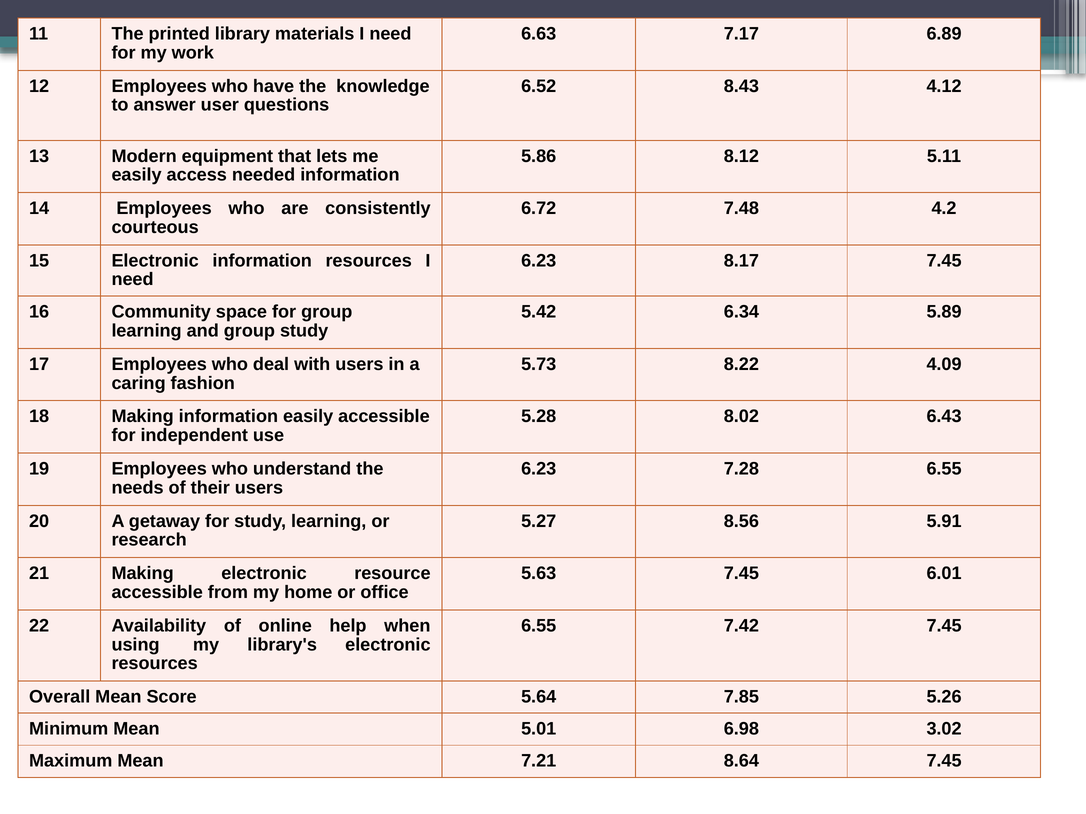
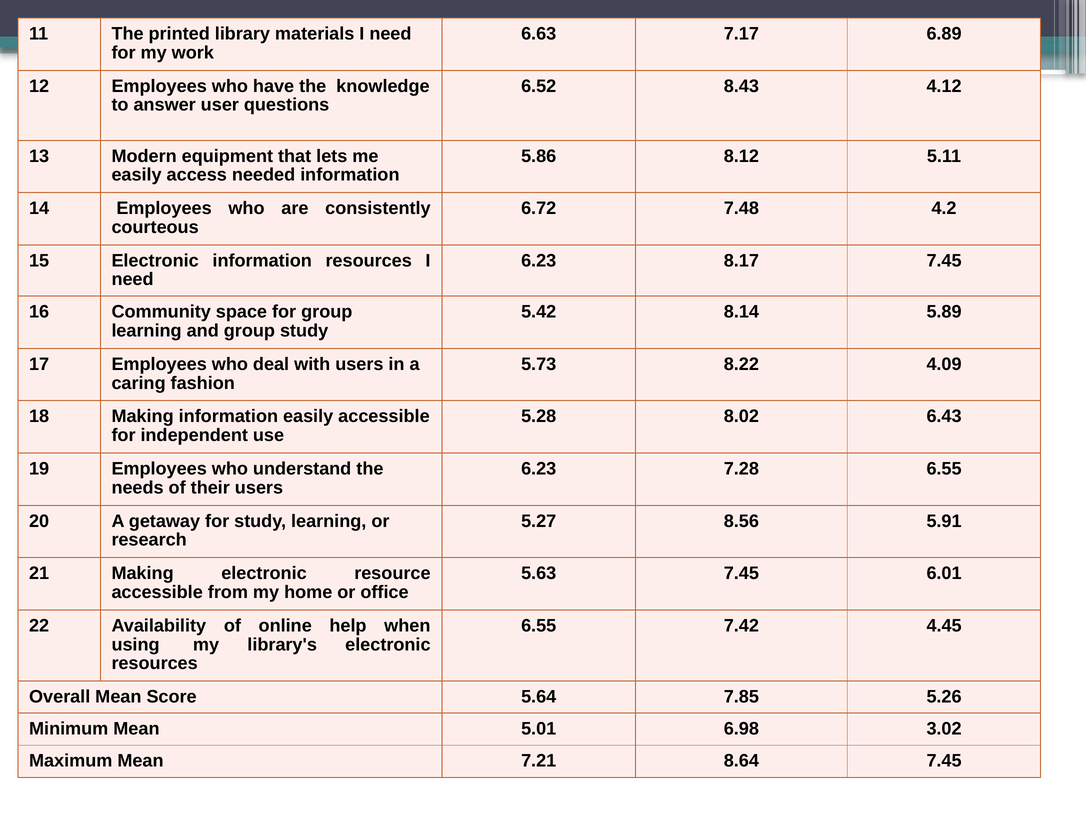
6.34: 6.34 -> 8.14
7.42 7.45: 7.45 -> 4.45
